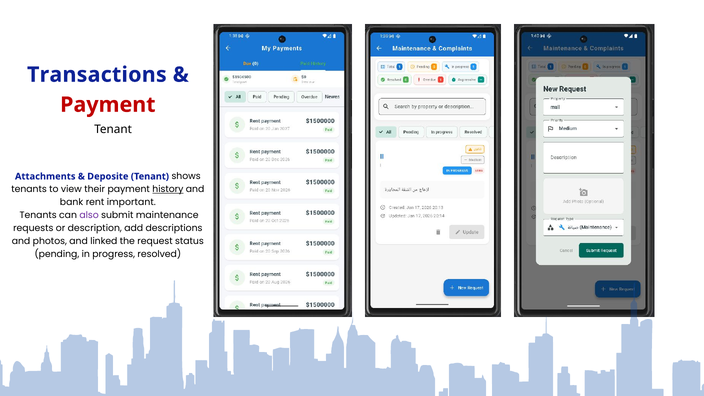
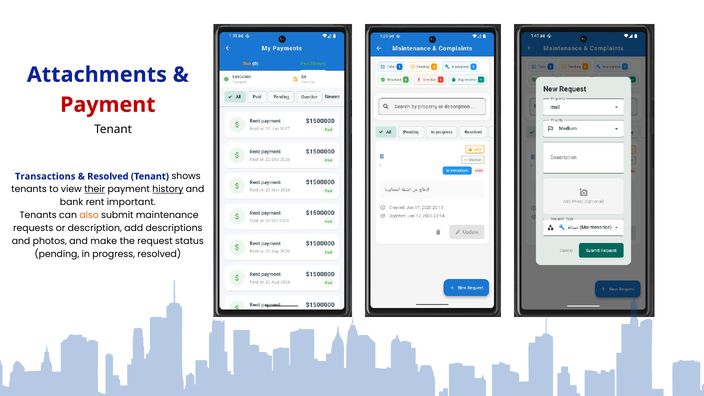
Transactions: Transactions -> Attachments
Attachments: Attachments -> Transactions
Deposite at (108, 176): Deposite -> Resolved
their underline: none -> present
also colour: purple -> orange
linked: linked -> make
